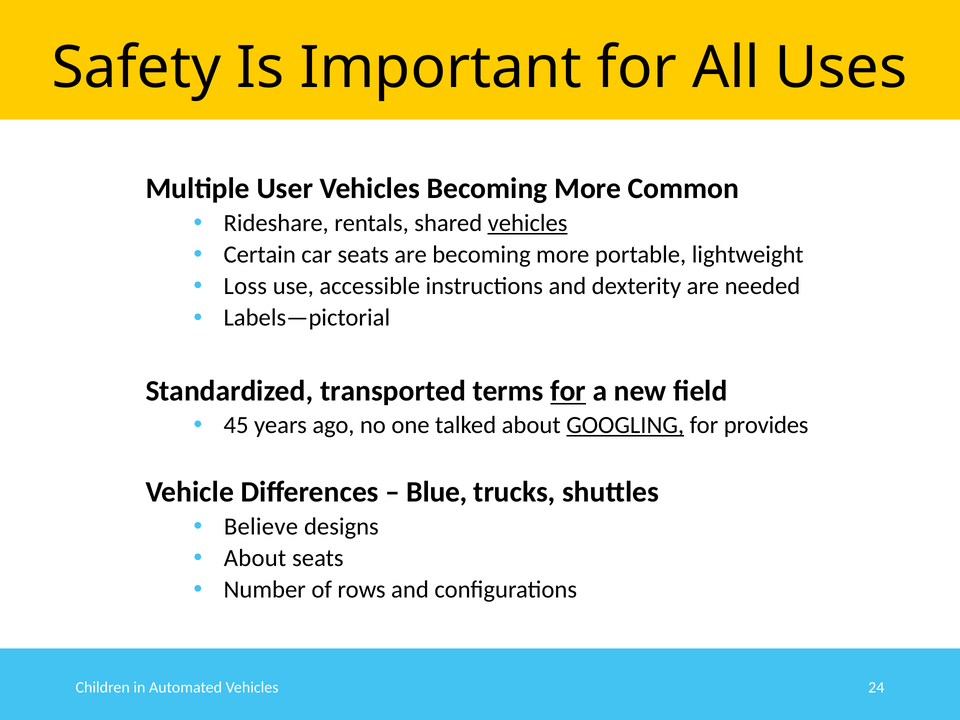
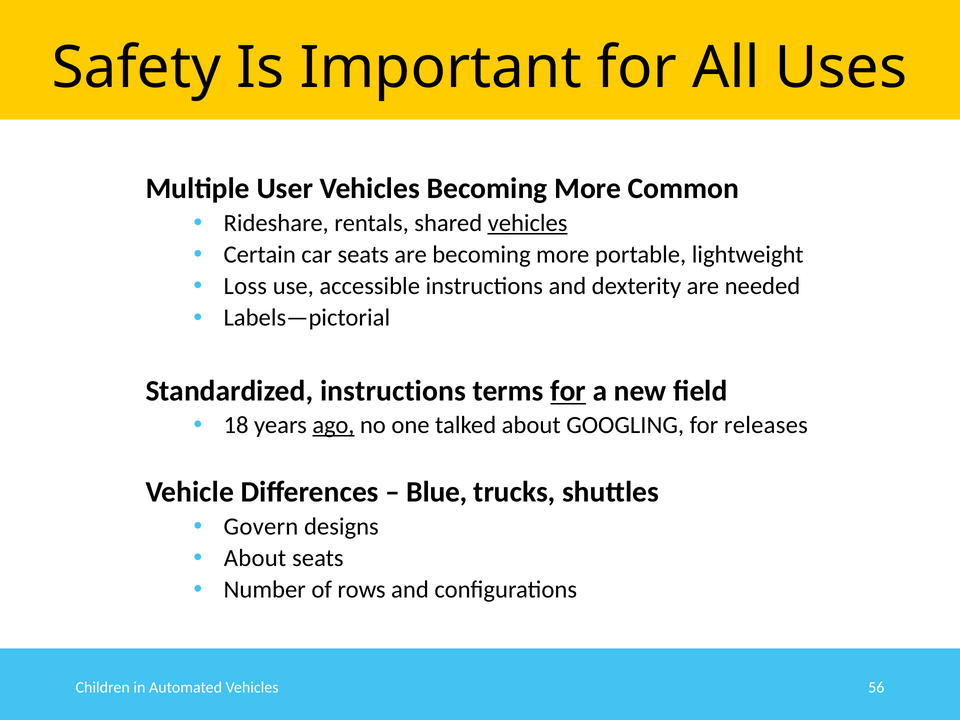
Standardized transported: transported -> instructions
45: 45 -> 18
ago underline: none -> present
GOOGLING underline: present -> none
provides: provides -> releases
Believe: Believe -> Govern
24: 24 -> 56
